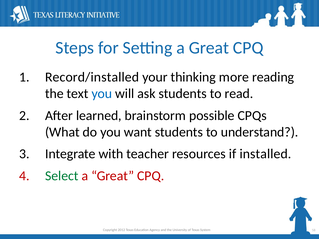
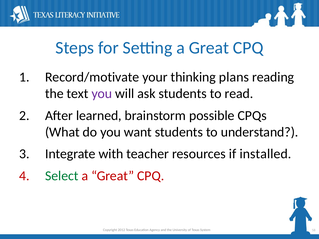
Record/installed: Record/installed -> Record/motivate
more: more -> plans
you at (102, 94) colour: blue -> purple
